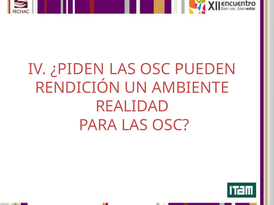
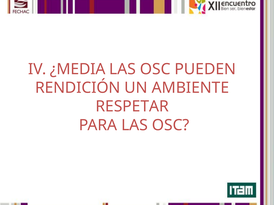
¿PIDEN: ¿PIDEN -> ¿MEDIA
REALIDAD: REALIDAD -> RESPETAR
